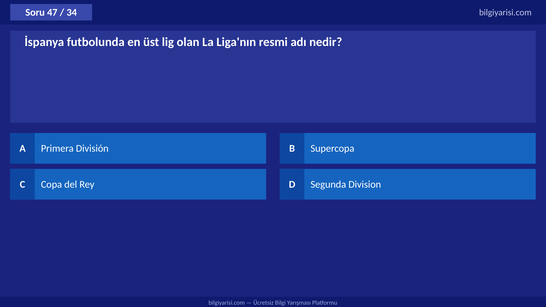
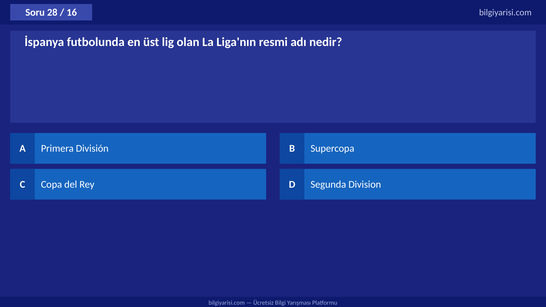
47: 47 -> 28
34: 34 -> 16
